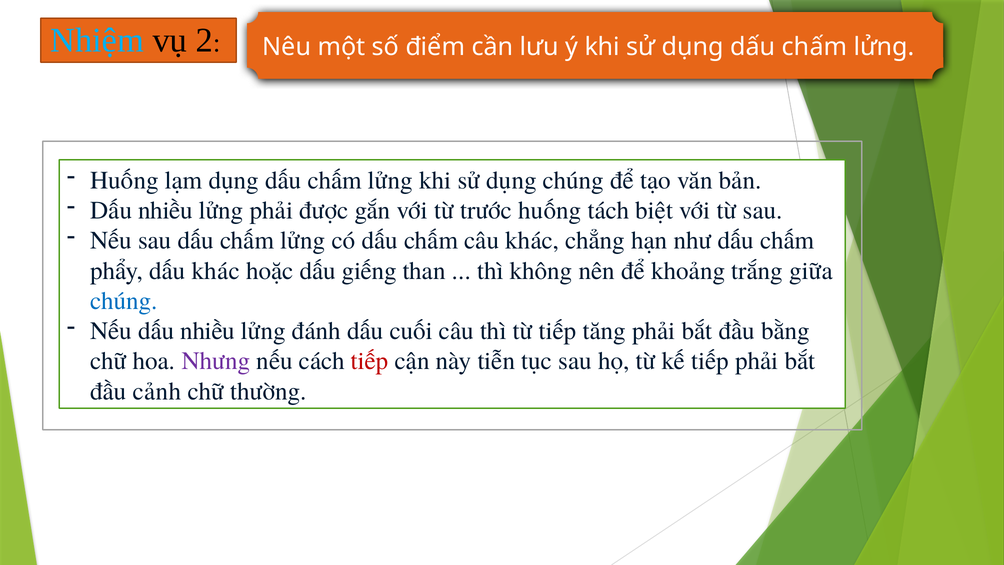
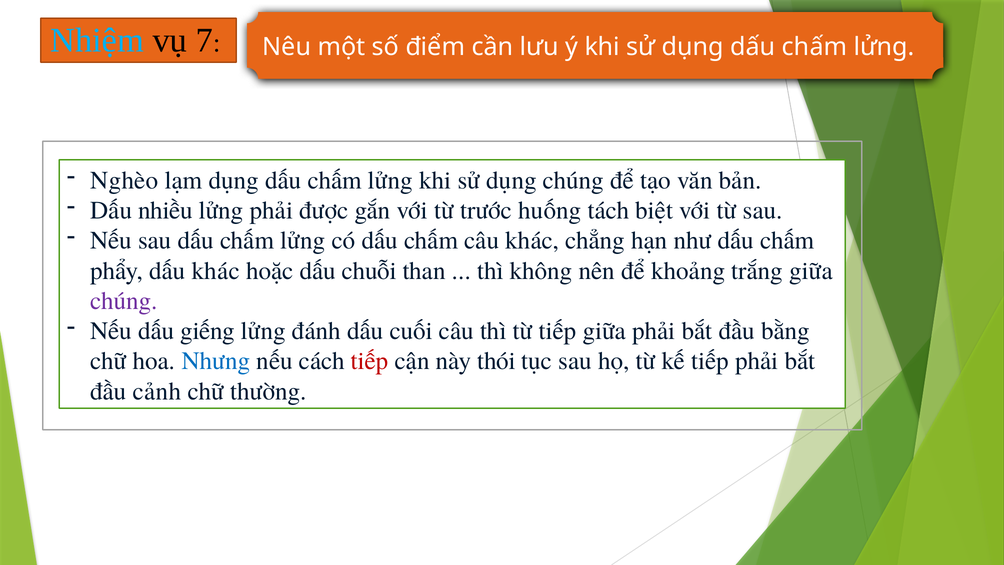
2: 2 -> 7
Huống at (124, 180): Huống -> Nghèo
giếng: giếng -> chuỗi
chúng at (124, 301) colour: blue -> purple
Nếu dấu nhiều: nhiều -> giếng
tiếp tăng: tăng -> giữa
Nhưng colour: purple -> blue
tiễn: tiễn -> thói
